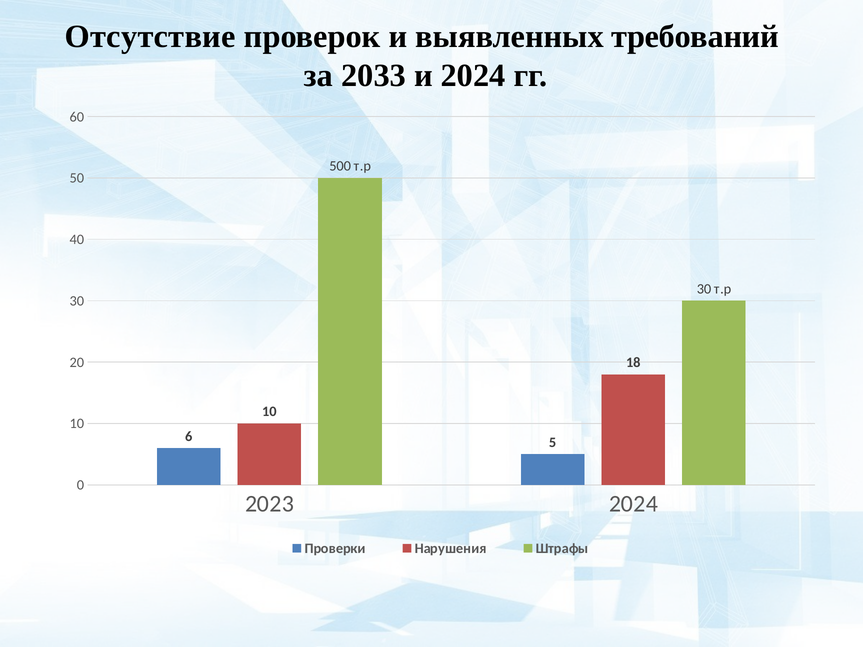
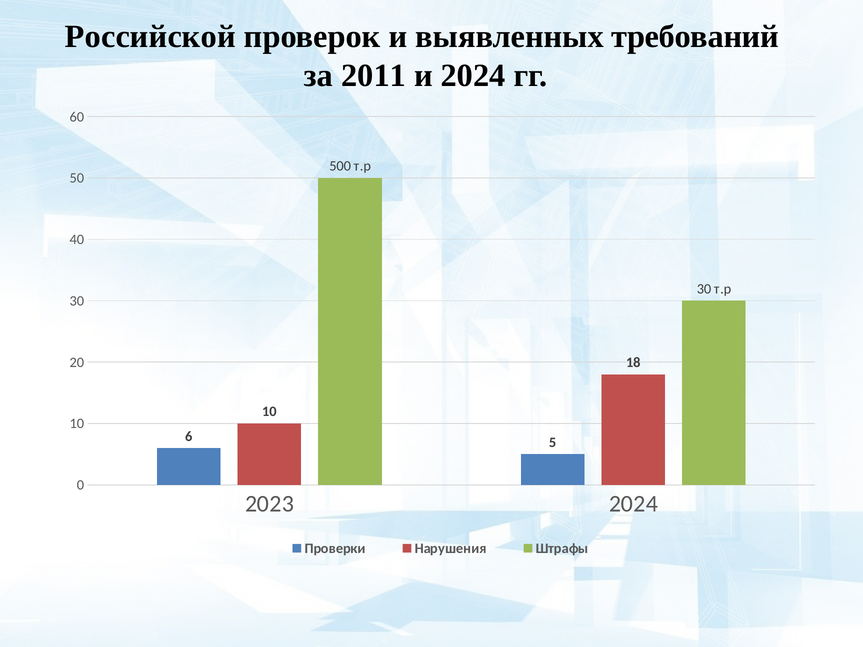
Отсутствие: Отсутствие -> Российской
2033: 2033 -> 2011
